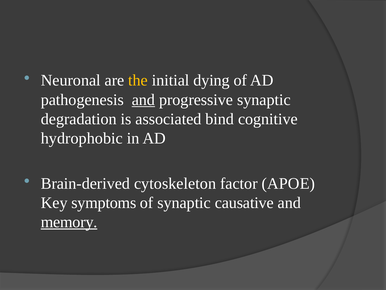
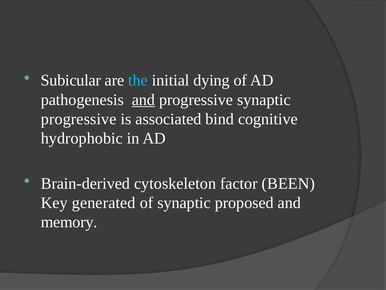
Neuronal: Neuronal -> Subicular
the colour: yellow -> light blue
degradation at (79, 119): degradation -> progressive
APOE: APOE -> BEEN
symptoms: symptoms -> generated
causative: causative -> proposed
memory underline: present -> none
